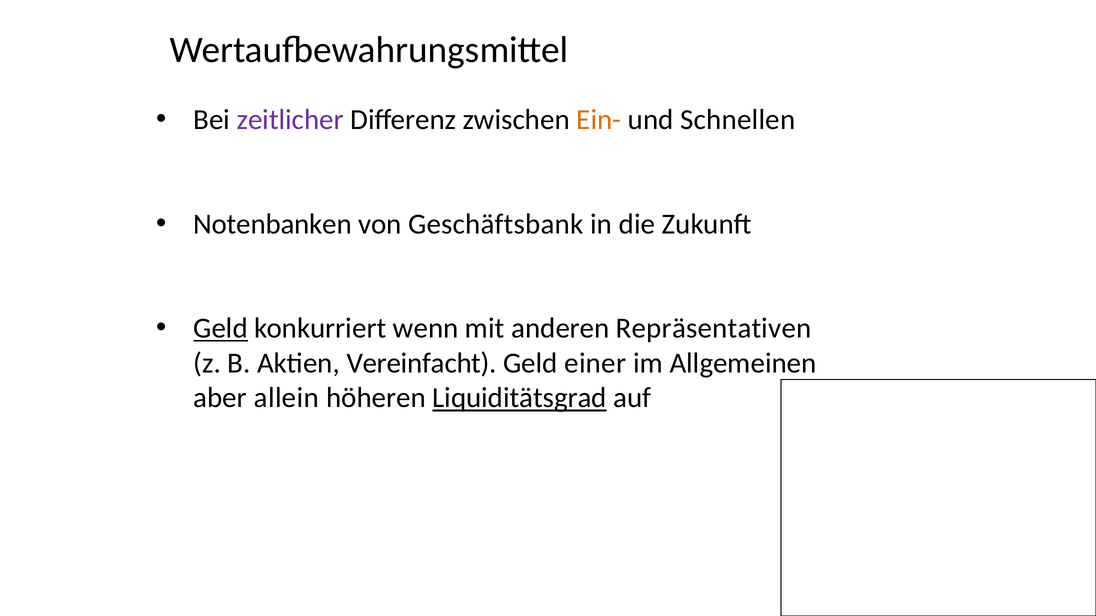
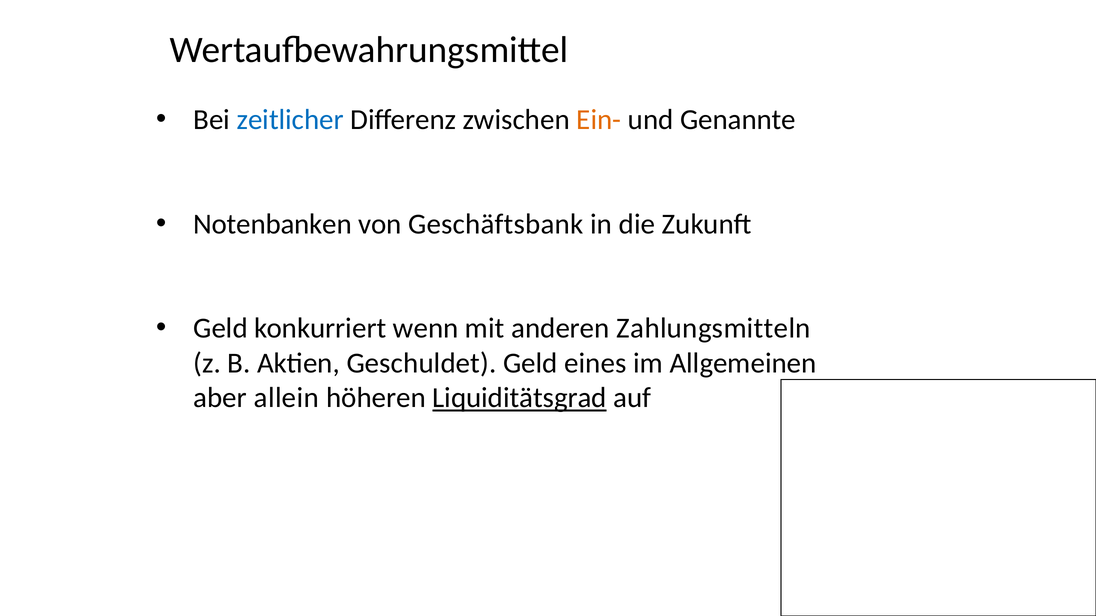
zeitlicher colour: purple -> blue
Schnellen: Schnellen -> Genannte
Geld at (221, 329) underline: present -> none
Repräsentativen: Repräsentativen -> Zahlungsmitteln
Vereinfacht: Vereinfacht -> Geschuldet
einer: einer -> eines
